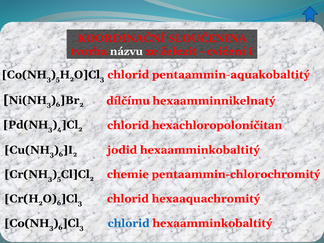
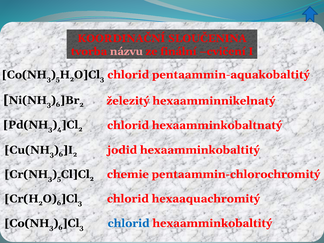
názvu colour: white -> pink
železit: železit -> finální
dílčímu: dílčímu -> železitý
hexachloropoloničitan: hexachloropoloničitan -> hexaamminkobaltnatý
